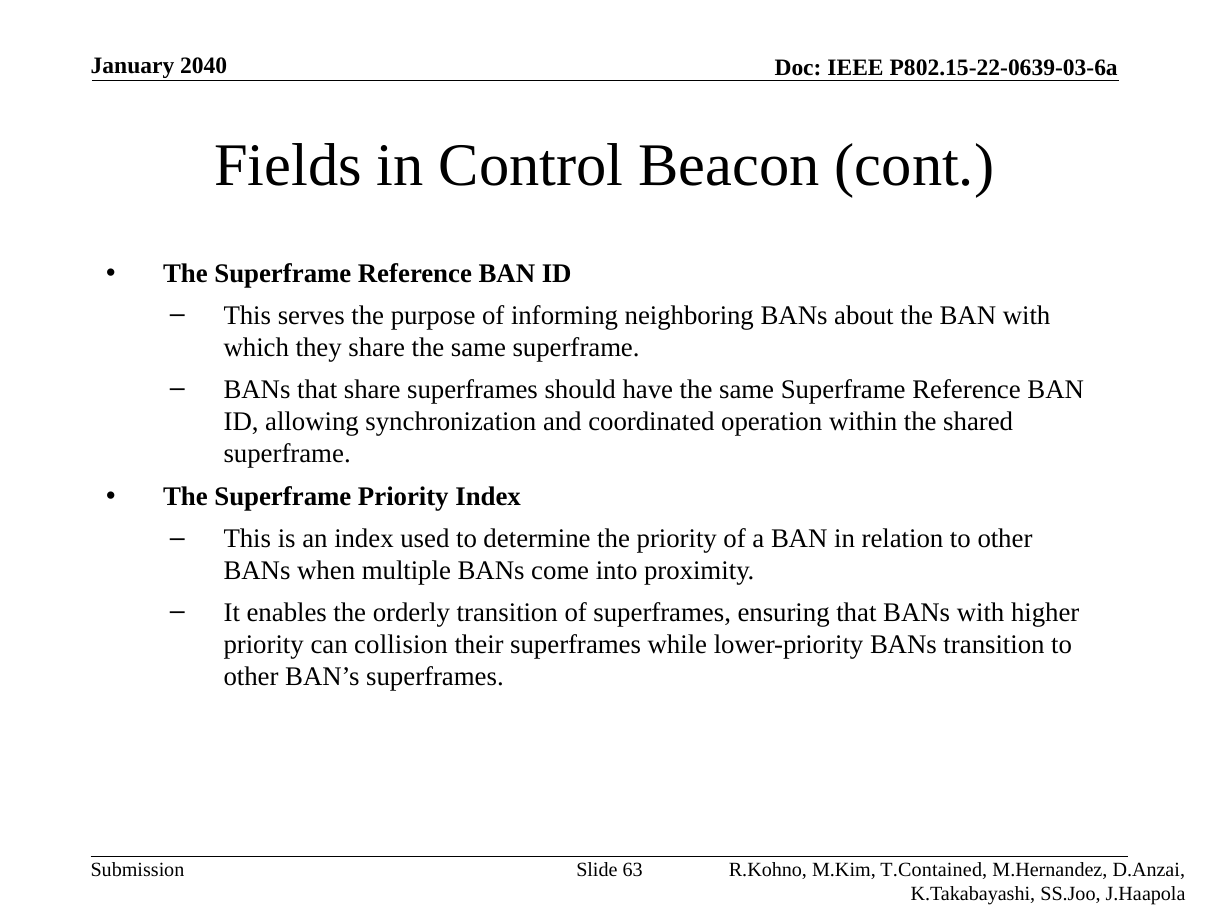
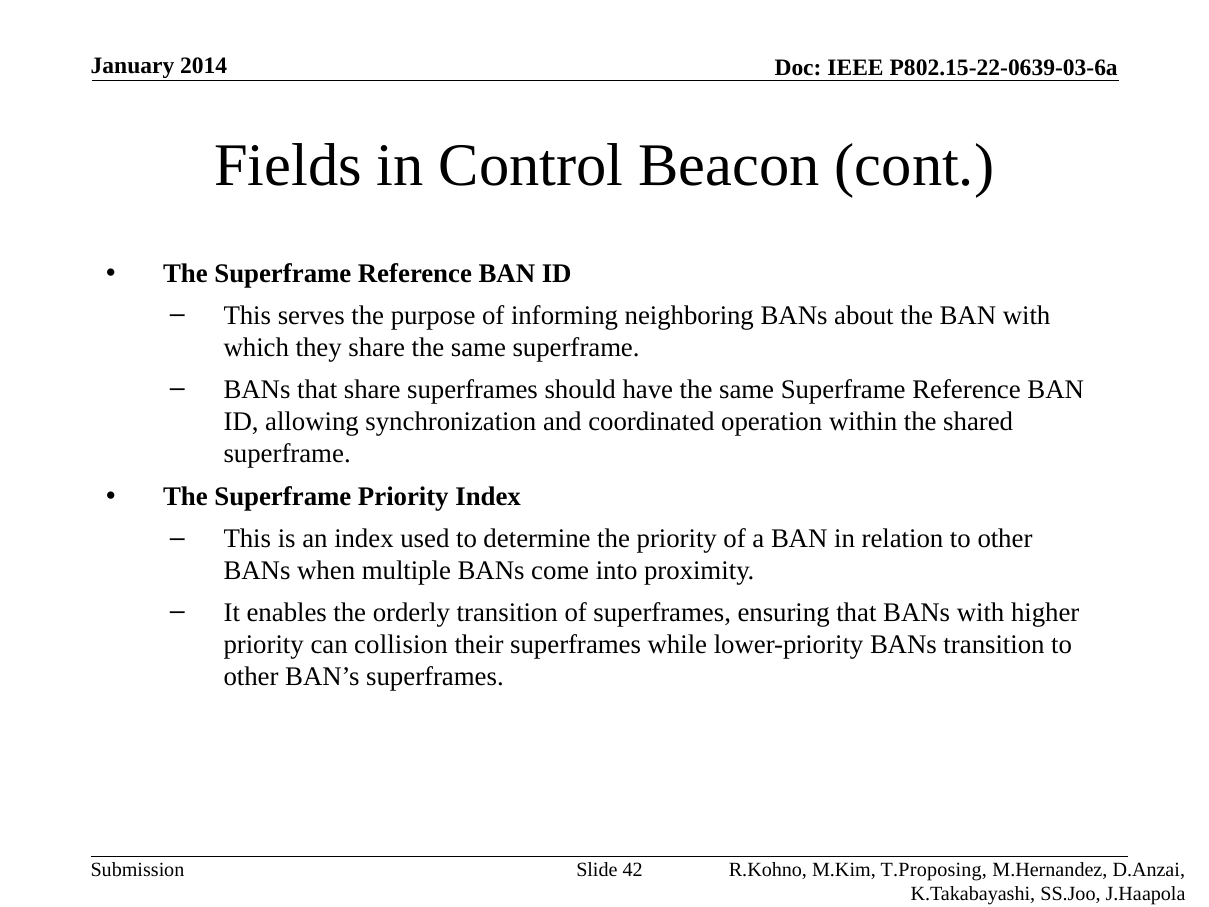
2040: 2040 -> 2014
63: 63 -> 42
T.Contained: T.Contained -> T.Proposing
